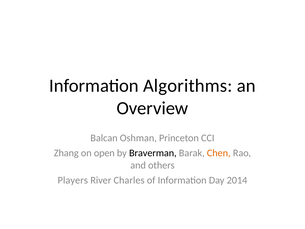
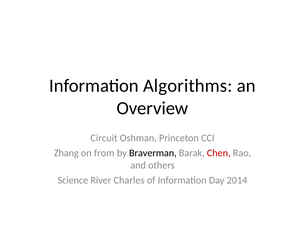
Balcan: Balcan -> Circuit
open: open -> from
Chen colour: orange -> red
Players: Players -> Science
